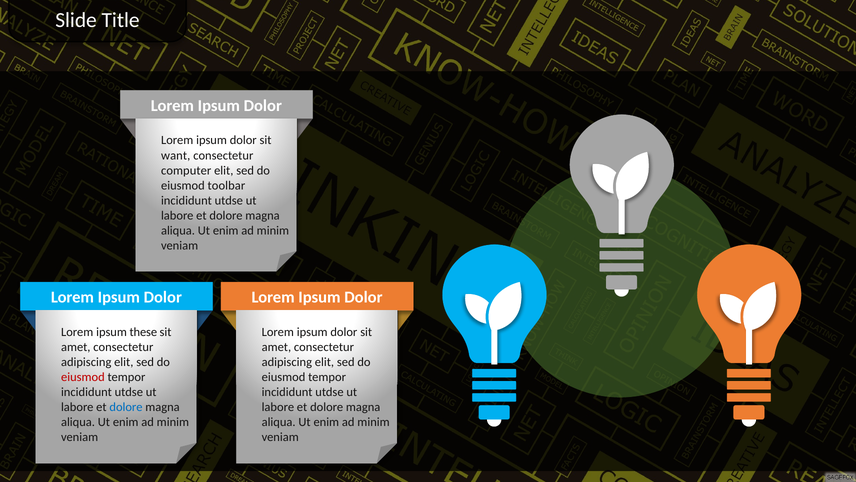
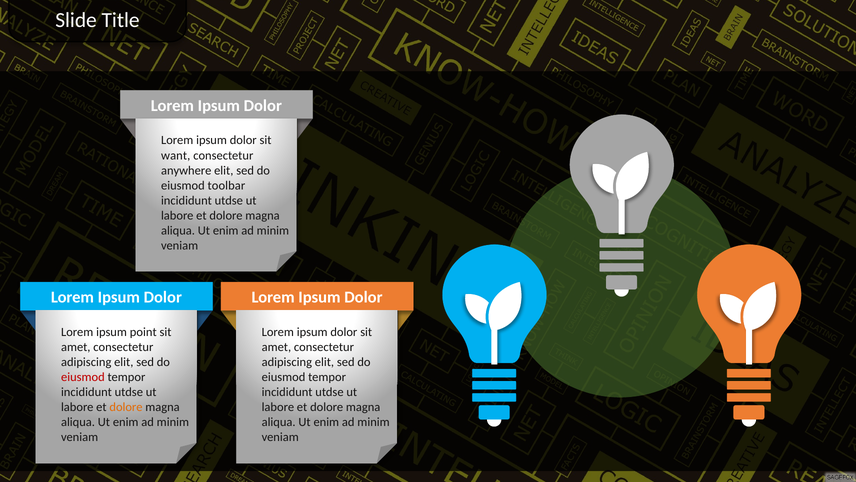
computer: computer -> anywhere
these: these -> point
dolore at (126, 407) colour: blue -> orange
